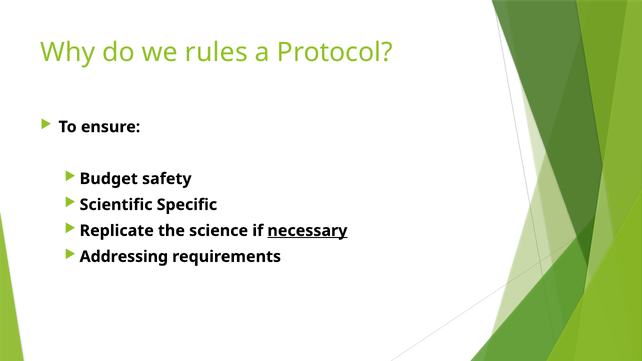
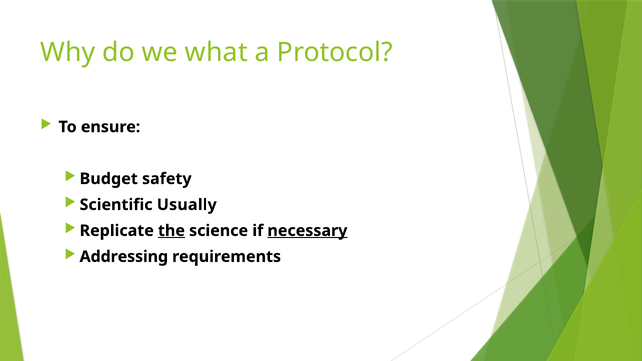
rules: rules -> what
Specific: Specific -> Usually
the underline: none -> present
